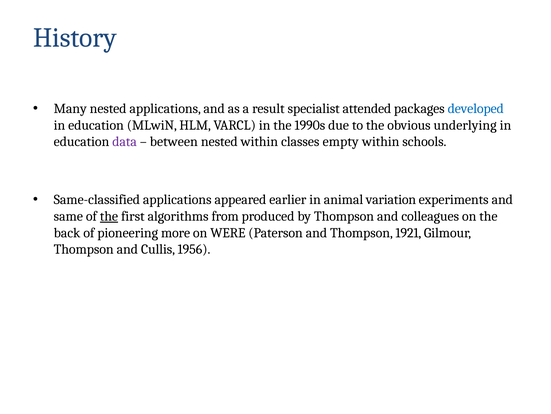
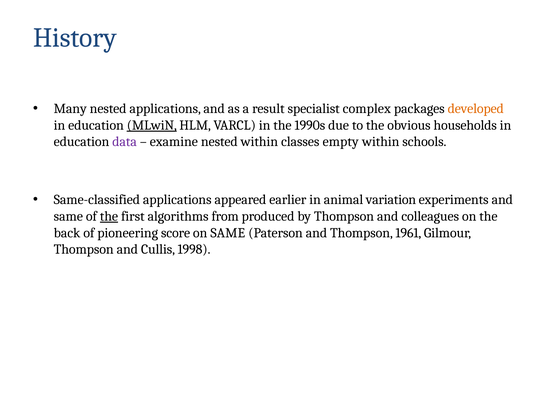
attended: attended -> complex
developed colour: blue -> orange
MLwiN underline: none -> present
underlying: underlying -> households
between: between -> examine
more: more -> score
on WERE: WERE -> SAME
1921: 1921 -> 1961
1956: 1956 -> 1998
